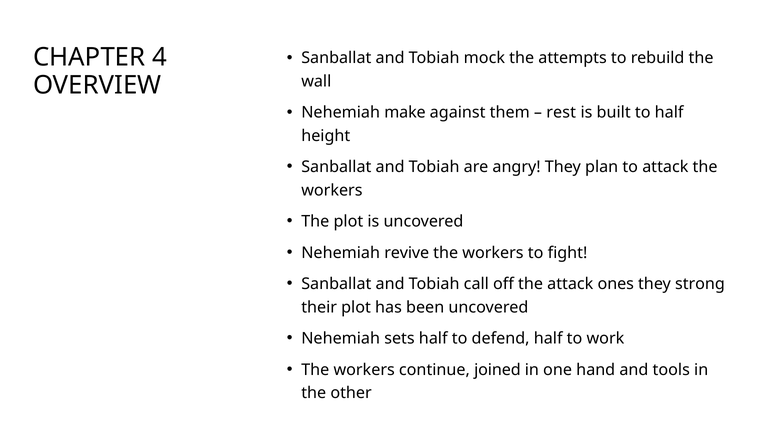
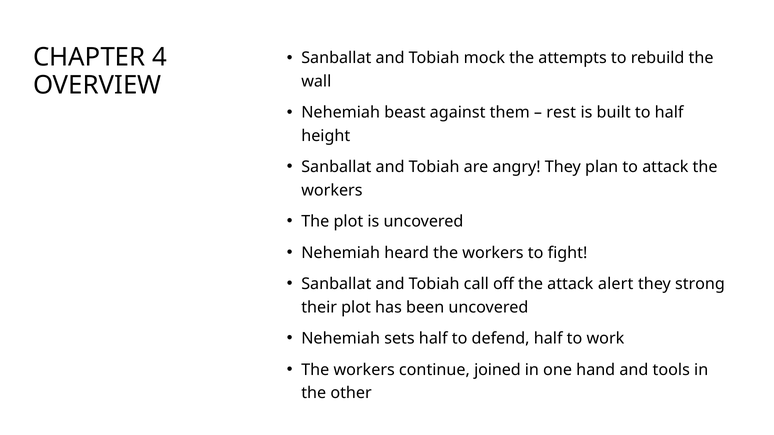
make: make -> beast
revive: revive -> heard
ones: ones -> alert
